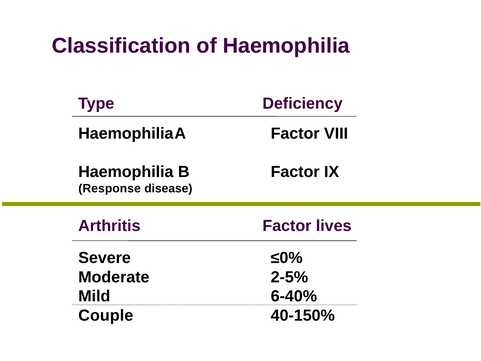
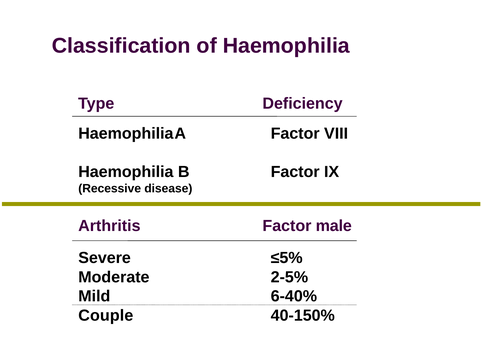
Response: Response -> Recessive
lives: lives -> male
≤0%: ≤0% -> ≤5%
